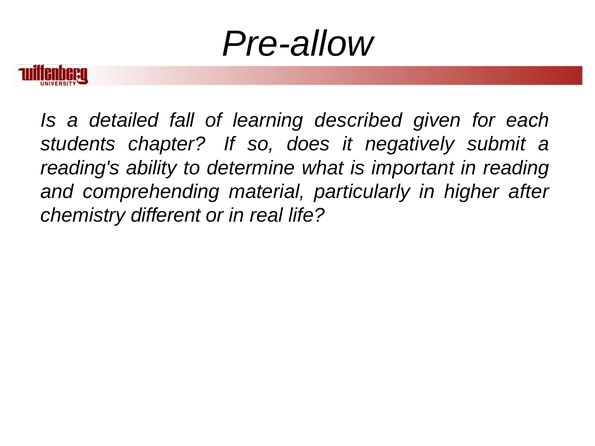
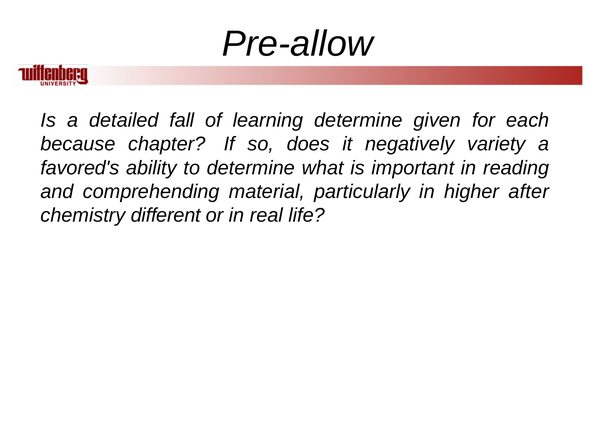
learning described: described -> determine
students: students -> because
submit: submit -> variety
reading's: reading's -> favored's
